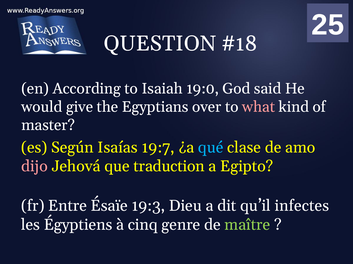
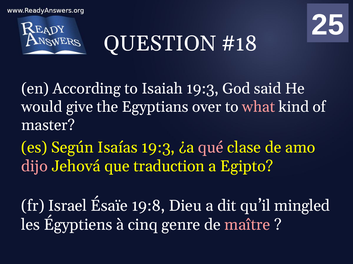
Isaiah 19:0: 19:0 -> 19:3
Isaías 19:7: 19:7 -> 19:3
qué colour: light blue -> pink
Entre: Entre -> Israel
19:3: 19:3 -> 19:8
infectes: infectes -> mingled
maître colour: light green -> pink
